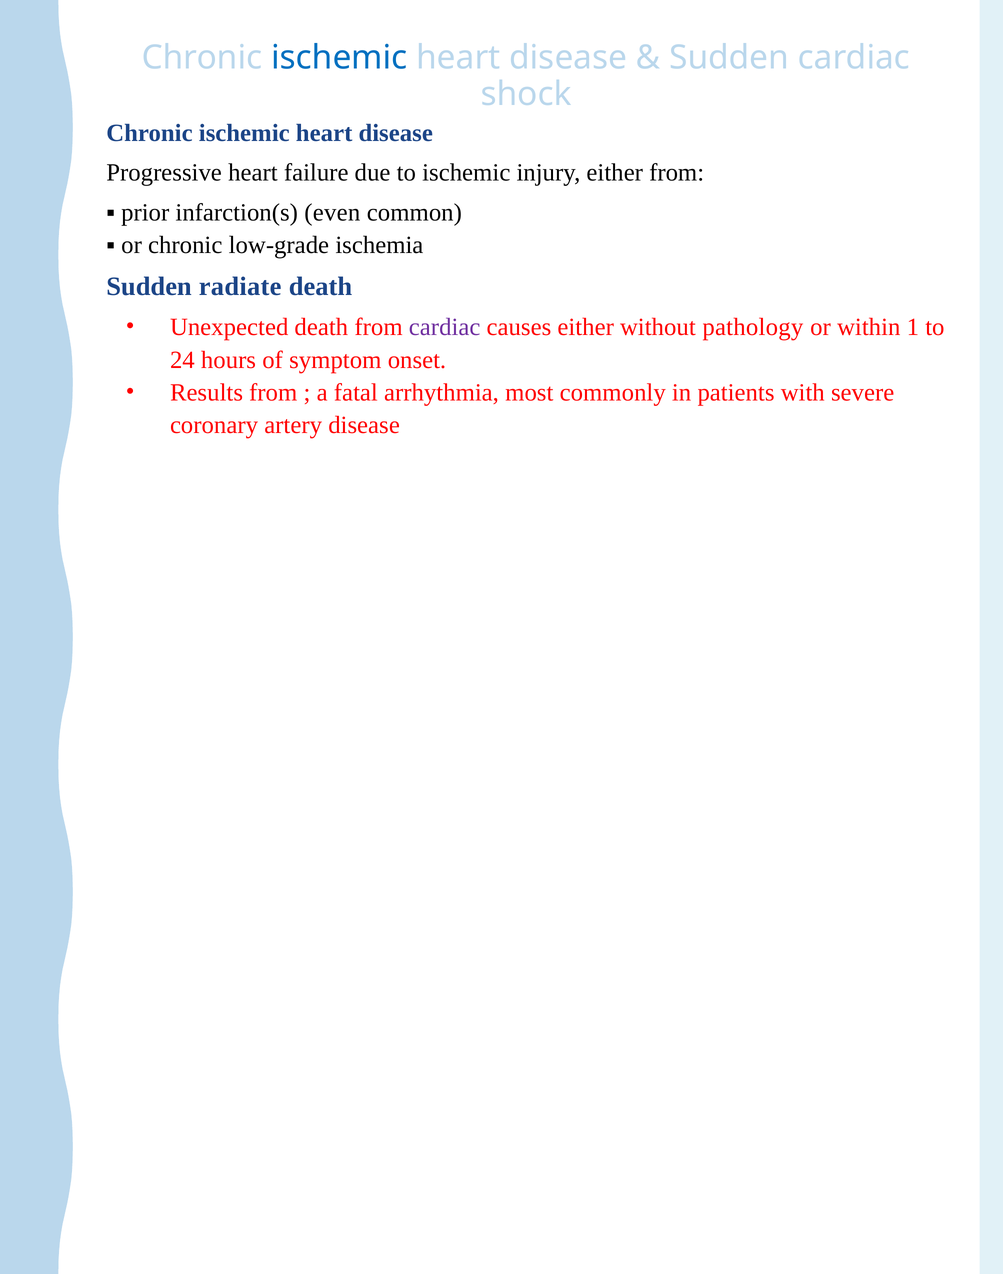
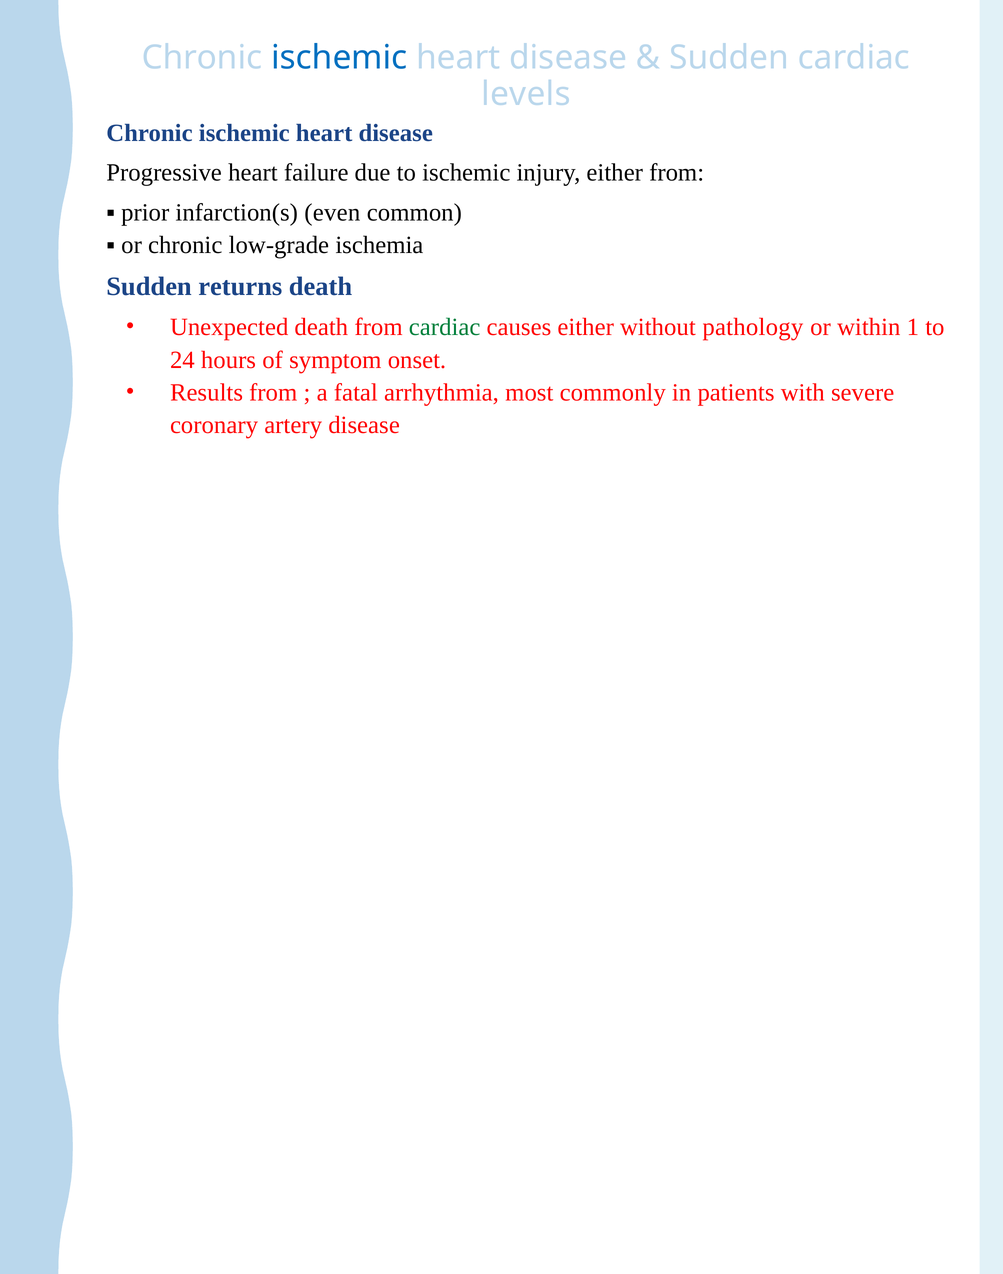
shock: shock -> levels
radiate: radiate -> returns
cardiac at (445, 327) colour: purple -> green
